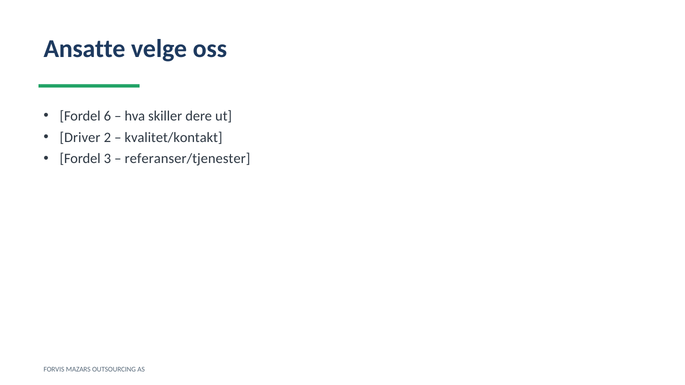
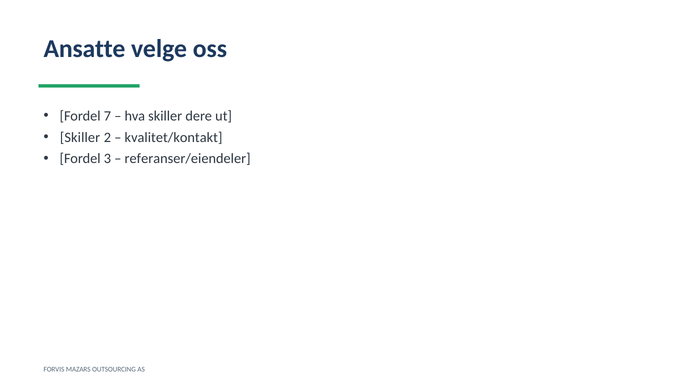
6: 6 -> 7
Driver at (80, 137): Driver -> Skiller
referanser/tjenester: referanser/tjenester -> referanser/eiendeler
